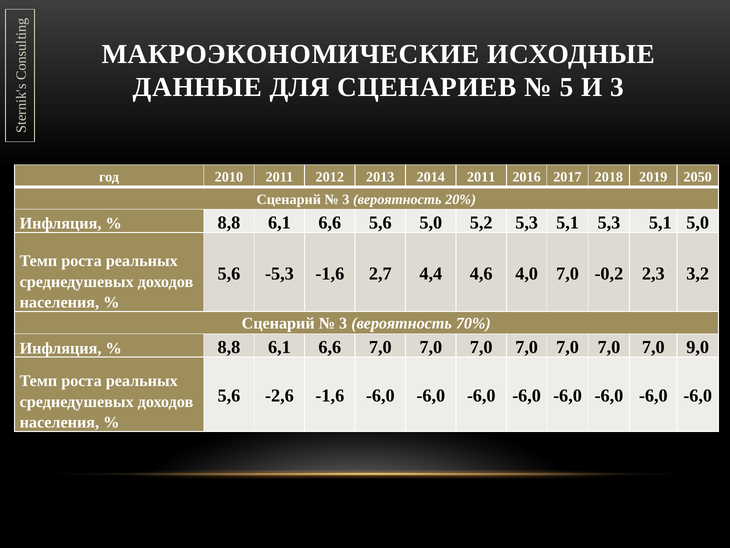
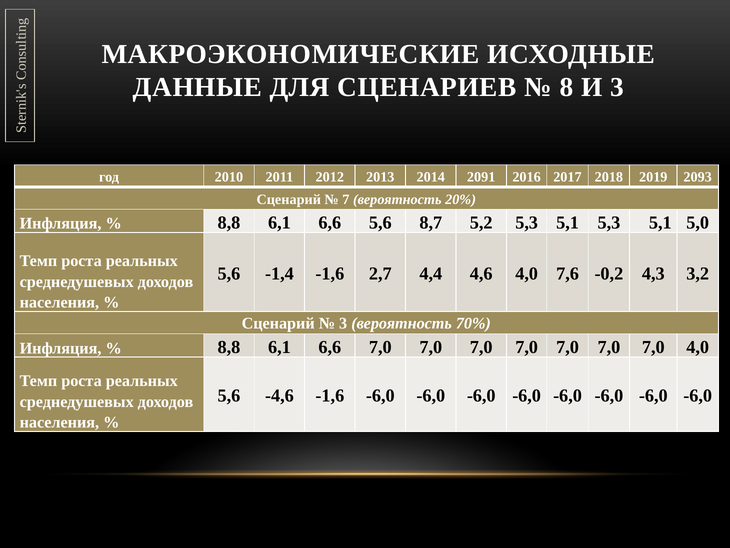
5: 5 -> 8
2014 2011: 2011 -> 2091
2050: 2050 -> 2093
3 at (346, 199): 3 -> 7
5,6 5,0: 5,0 -> 8,7
-5,3: -5,3 -> -1,4
4,0 7,0: 7,0 -> 7,6
2,3: 2,3 -> 4,3
7,0 9,0: 9,0 -> 4,0
-2,6: -2,6 -> -4,6
